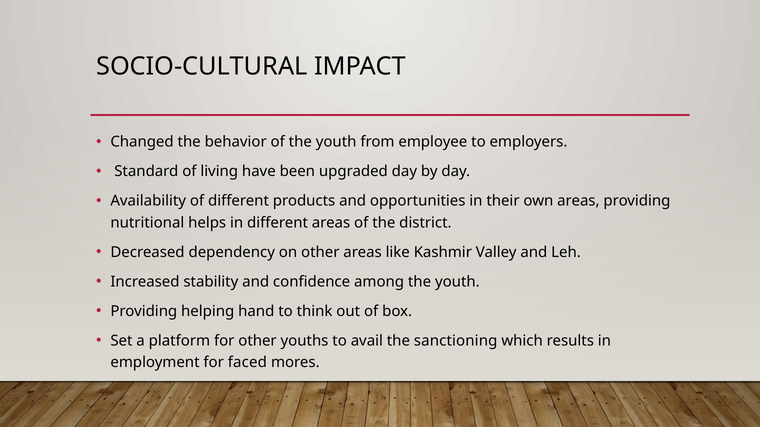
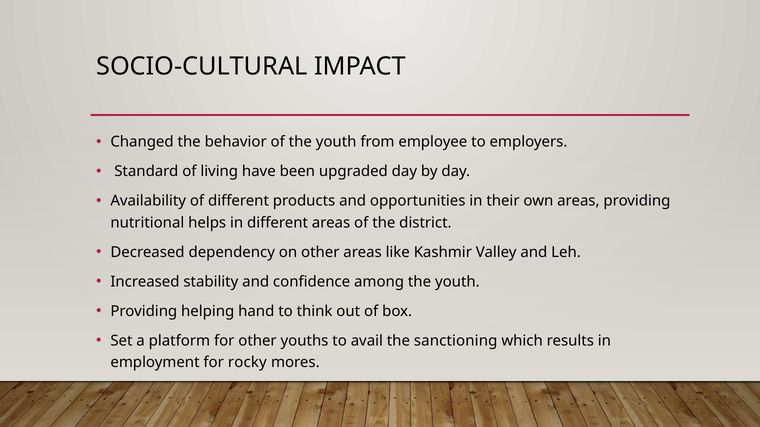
faced: faced -> rocky
